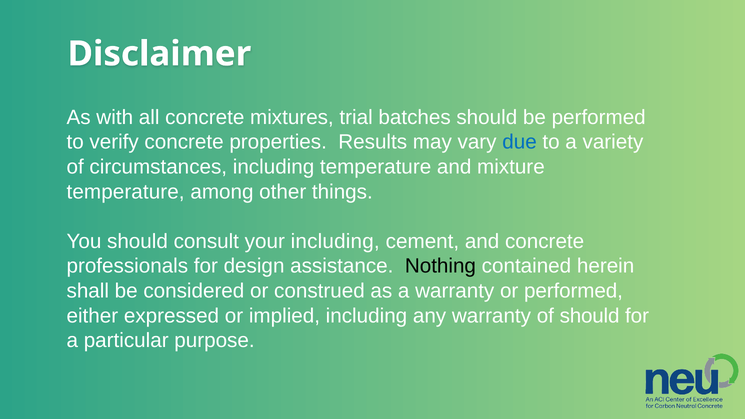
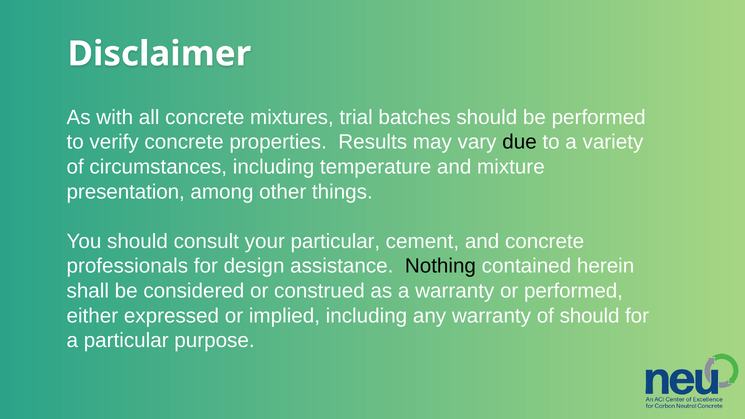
due colour: blue -> black
temperature at (126, 192): temperature -> presentation
your including: including -> particular
